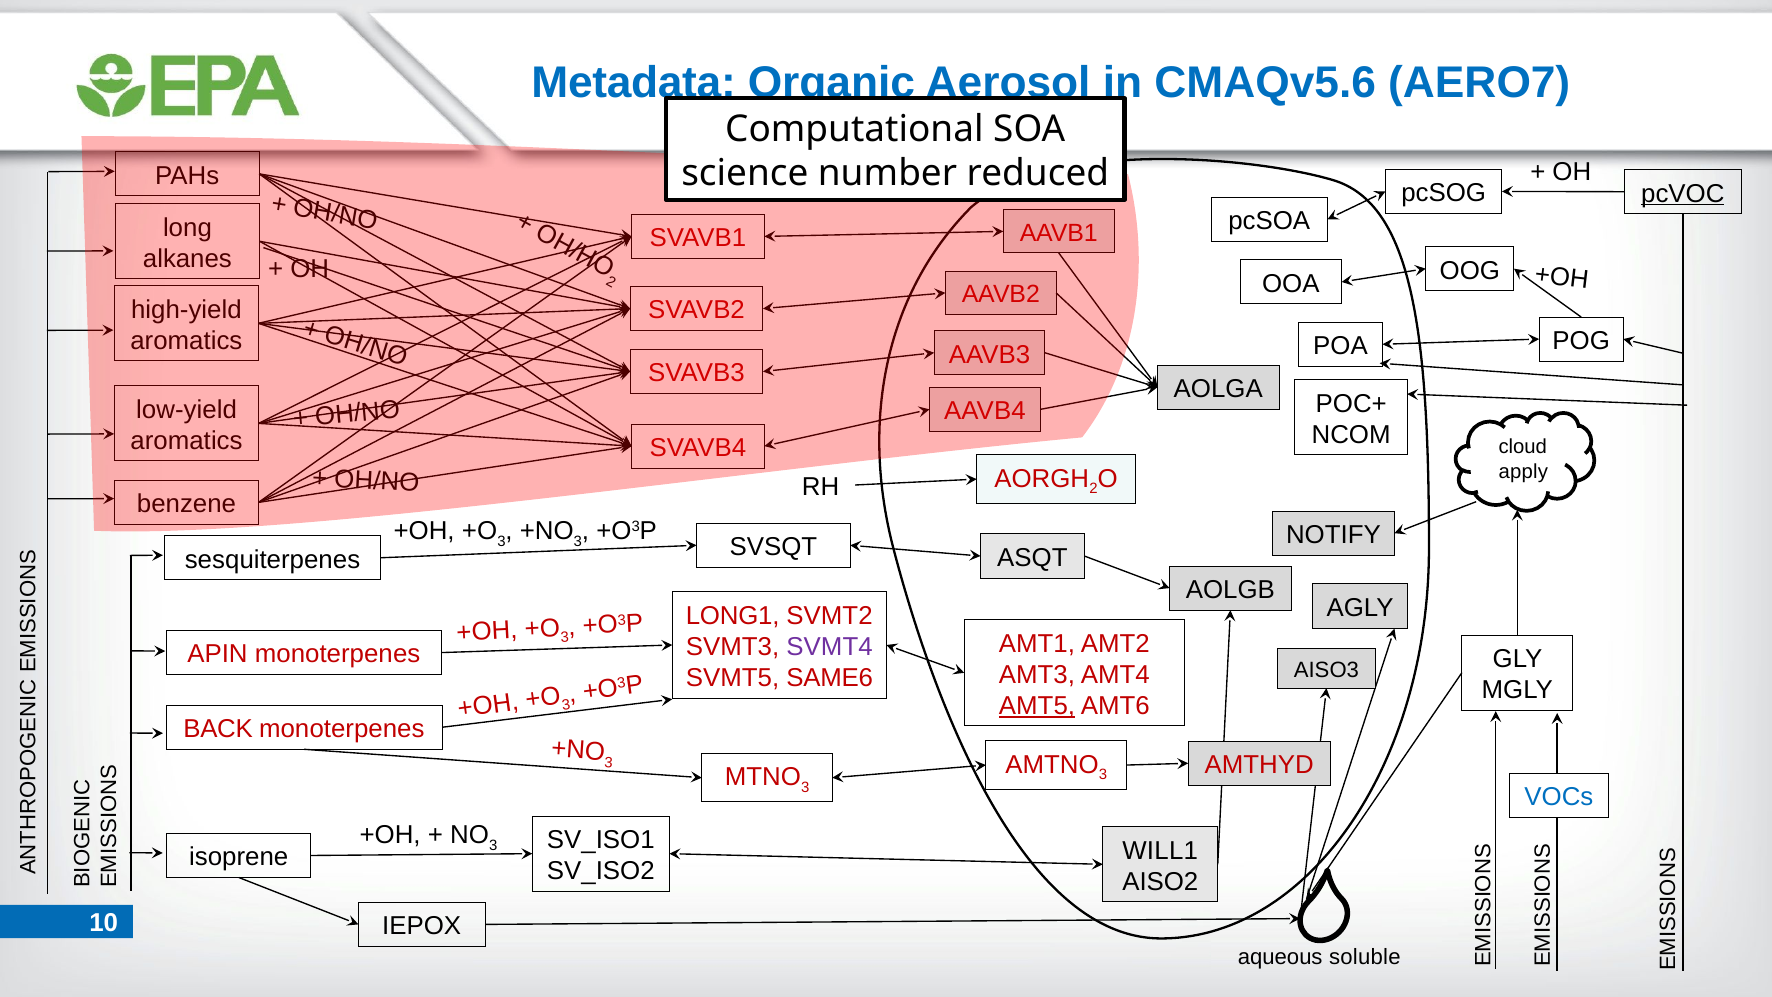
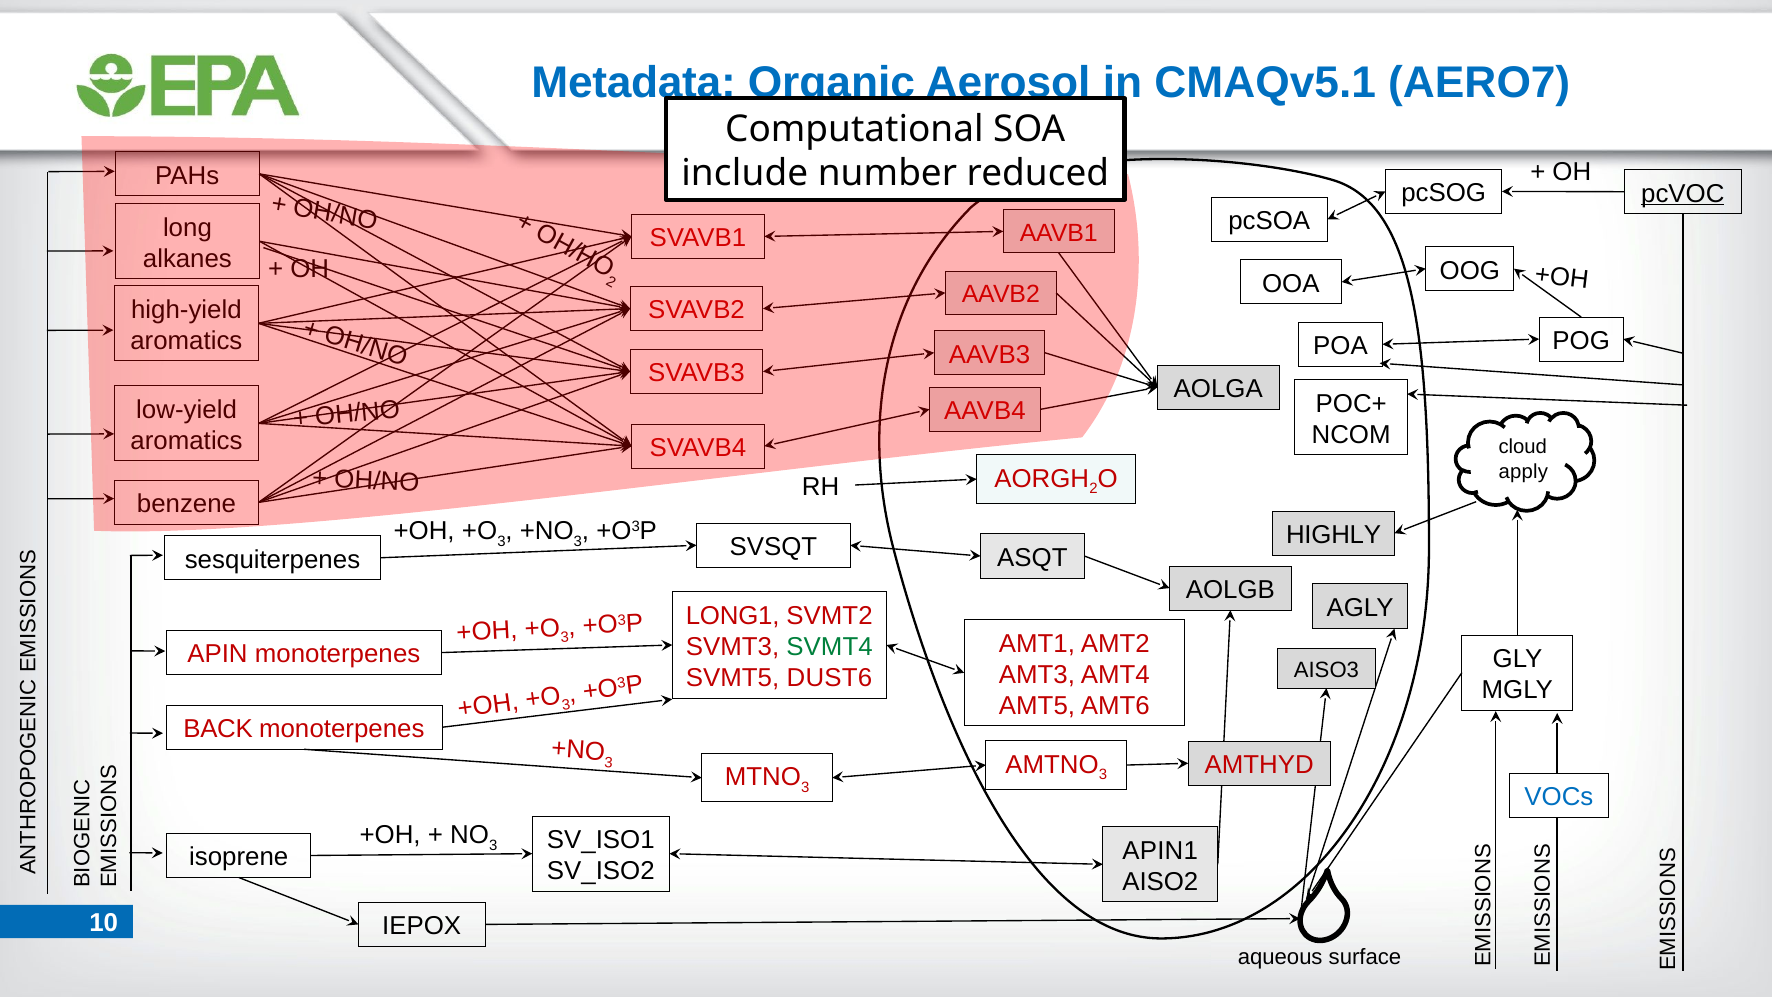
CMAQv5.6: CMAQv5.6 -> CMAQv5.1
science: science -> include
NOTIFY: NOTIFY -> HIGHLY
SVMT4 colour: purple -> green
SAME6: SAME6 -> DUST6
AMT5 underline: present -> none
WILL1: WILL1 -> APIN1
soluble: soluble -> surface
